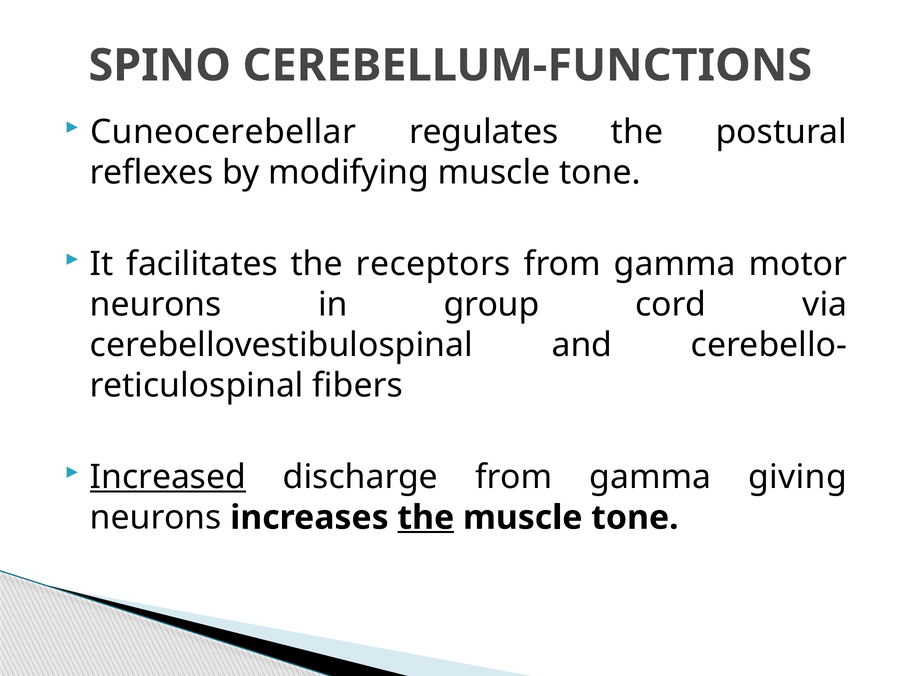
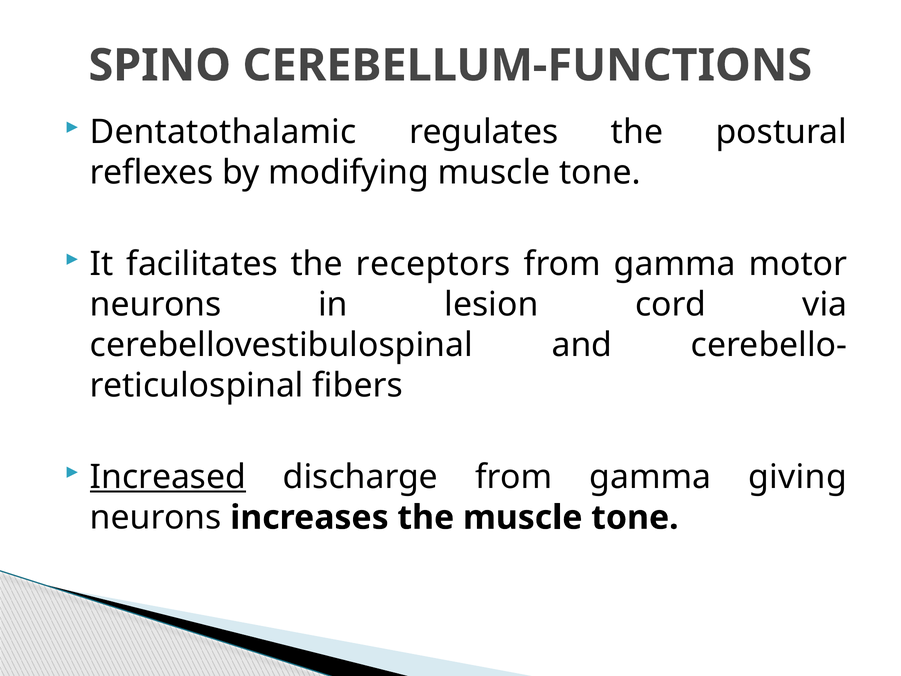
Cuneocerebellar: Cuneocerebellar -> Dentatothalamic
group: group -> lesion
the at (426, 517) underline: present -> none
